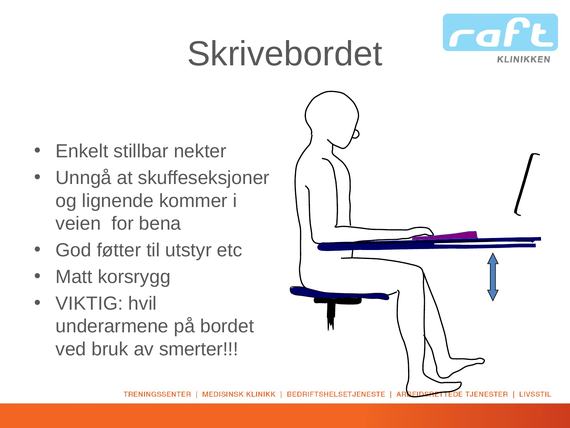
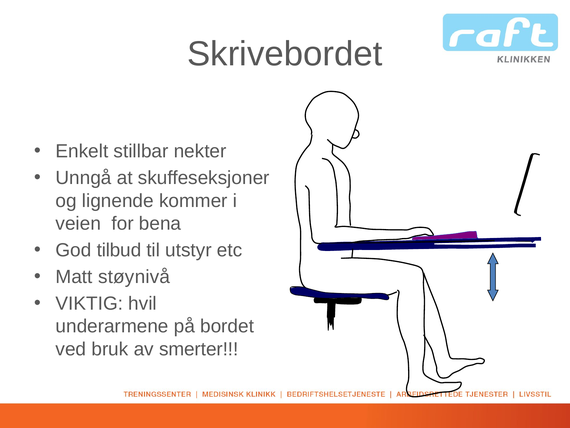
føtter: føtter -> tilbud
korsrygg: korsrygg -> støynivå
